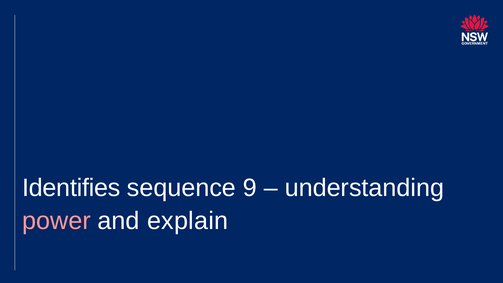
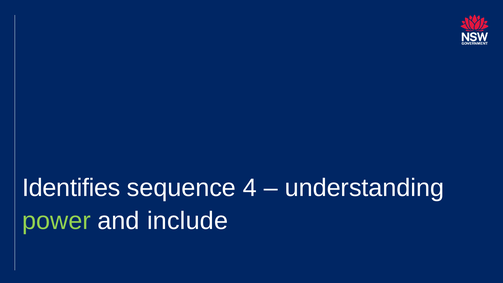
9: 9 -> 4
power colour: pink -> light green
explain: explain -> include
